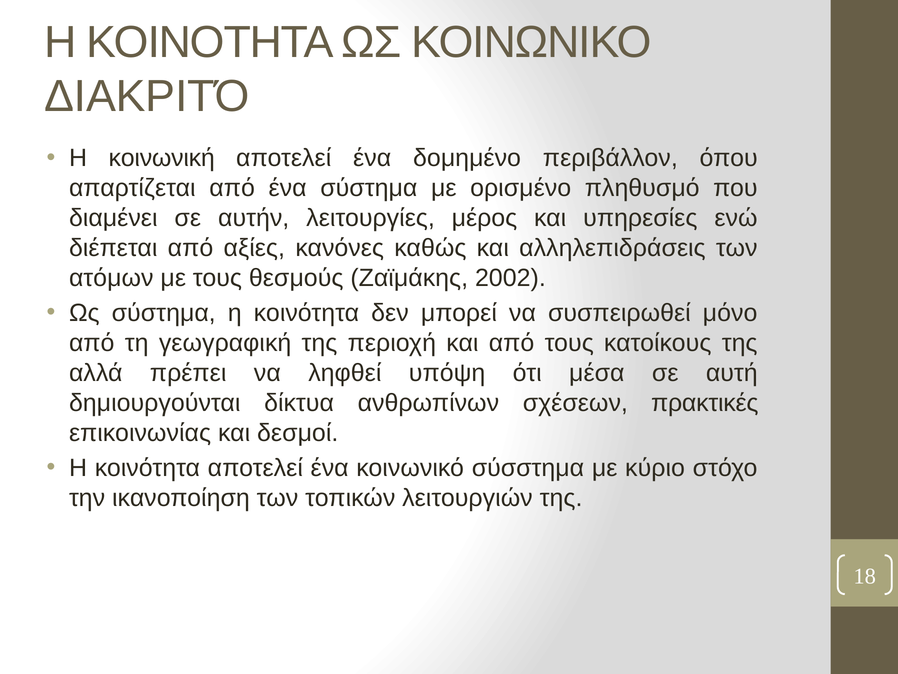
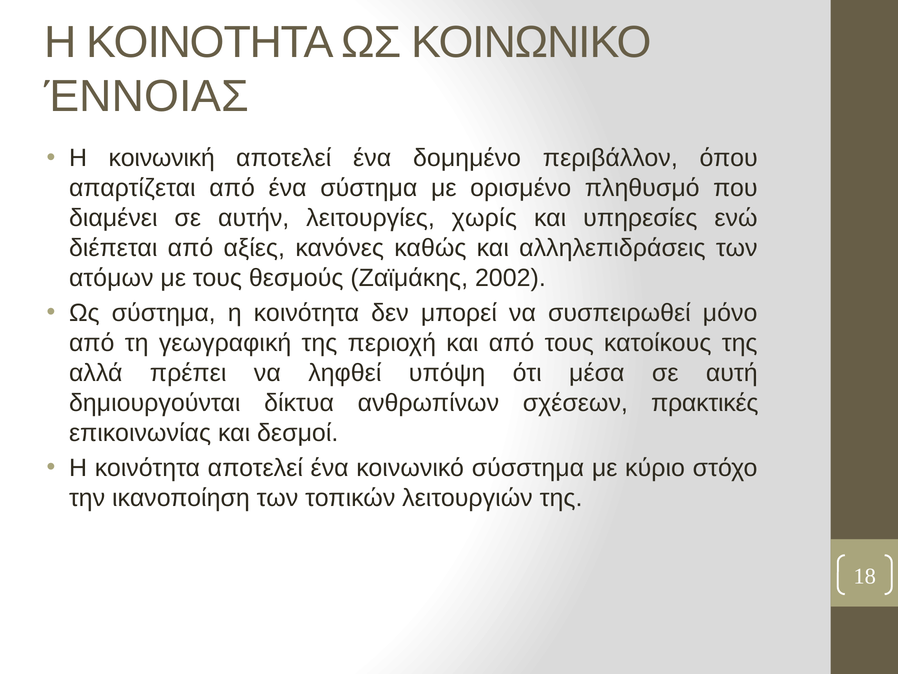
ΔΙΑΚΡΙΤΌ: ΔΙΑΚΡΙΤΌ -> ΈΝΝΟΙΑΣ
μέρος: μέρος -> χωρίς
